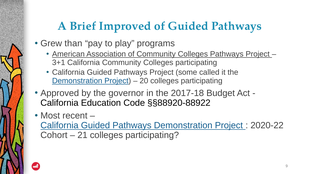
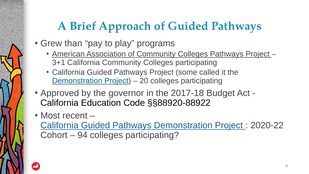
Improved: Improved -> Approach
21: 21 -> 94
